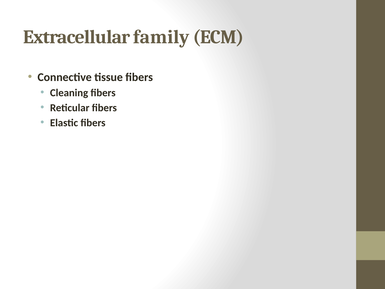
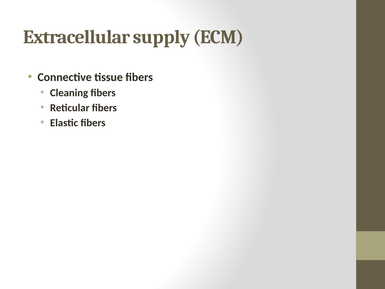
family: family -> supply
